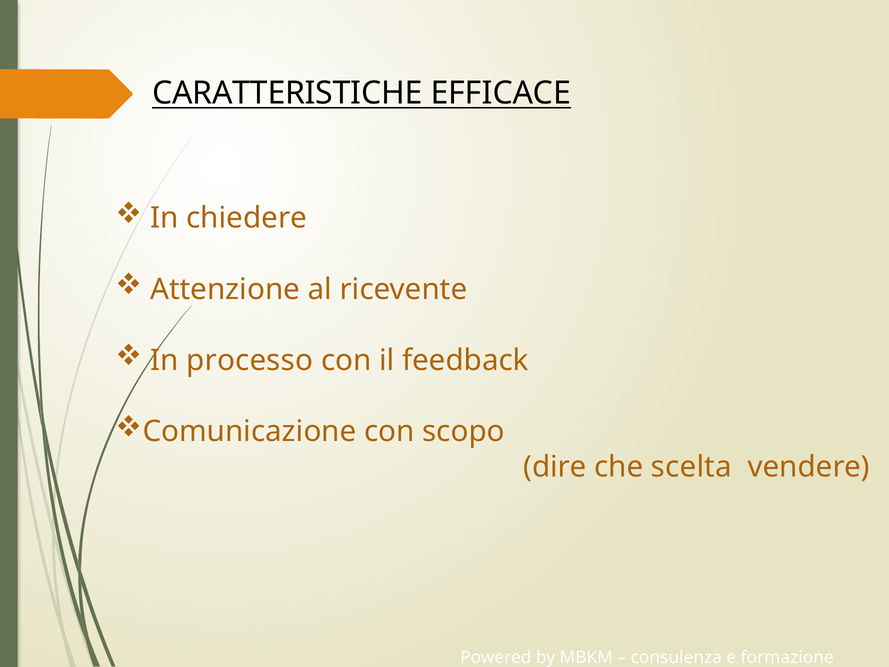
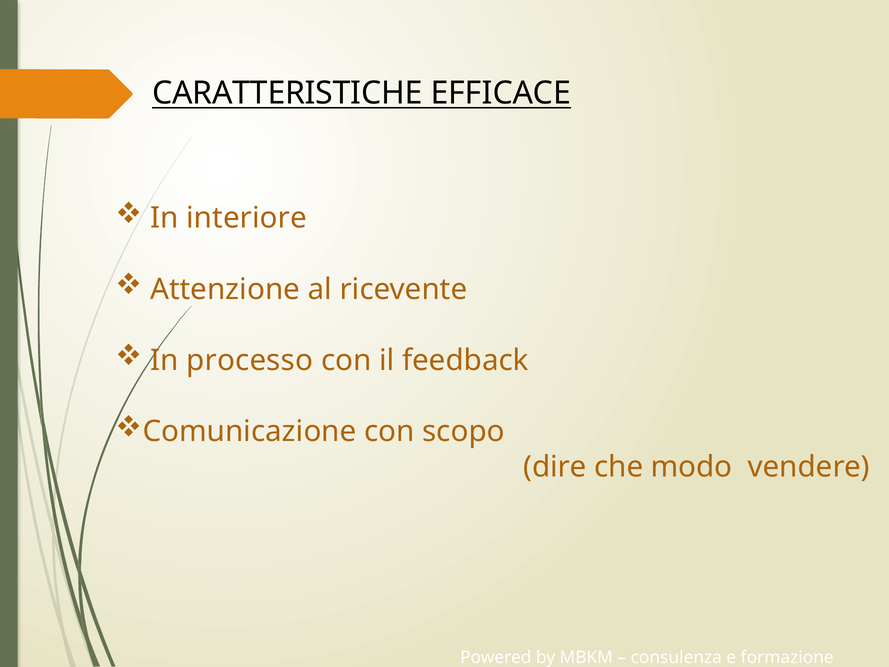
chiedere: chiedere -> interiore
scelta: scelta -> modo
